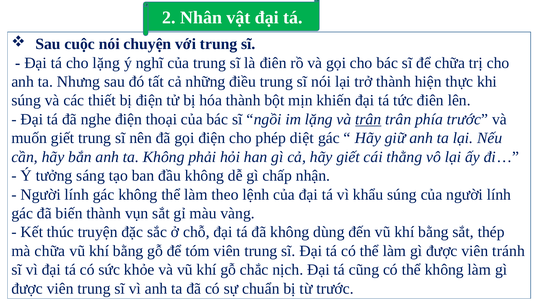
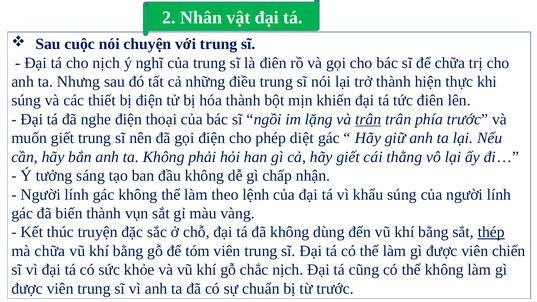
cho lặng: lặng -> nịch
thép underline: none -> present
tránh: tránh -> chiến
